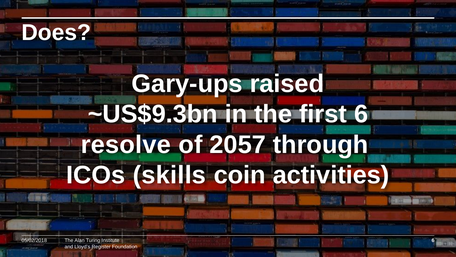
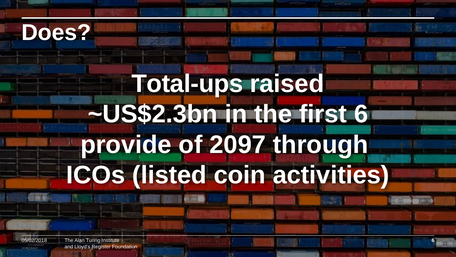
Gary-ups: Gary-ups -> Total-ups
~US$9.3bn: ~US$9.3bn -> ~US$2.3bn
resolve: resolve -> provide
2057: 2057 -> 2097
skills: skills -> listed
